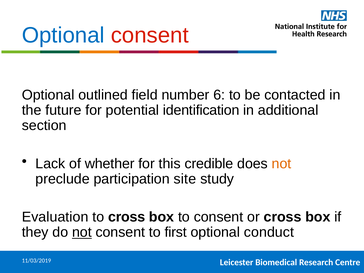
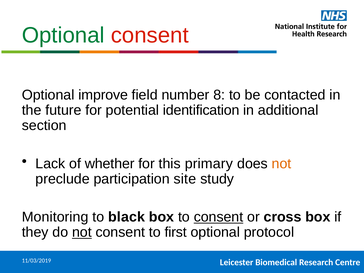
Optional at (63, 35) colour: blue -> green
outlined: outlined -> improve
6: 6 -> 8
credible: credible -> primary
Evaluation: Evaluation -> Monitoring
to cross: cross -> black
consent at (219, 217) underline: none -> present
conduct: conduct -> protocol
